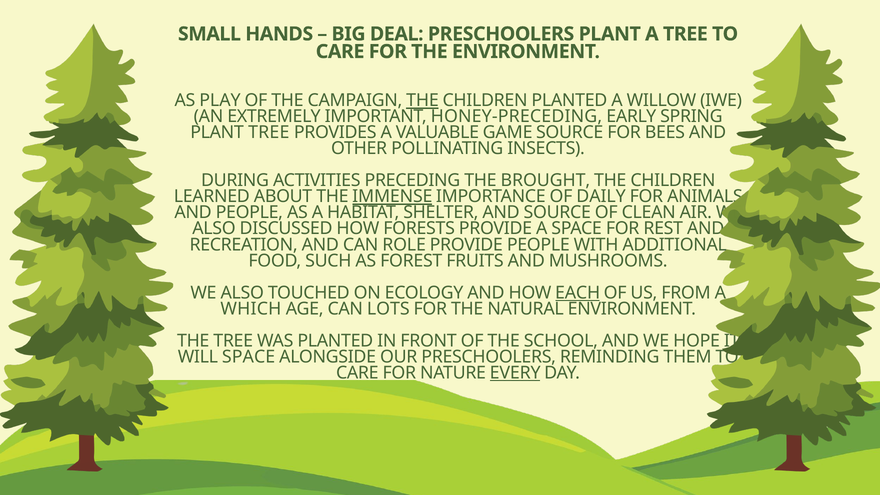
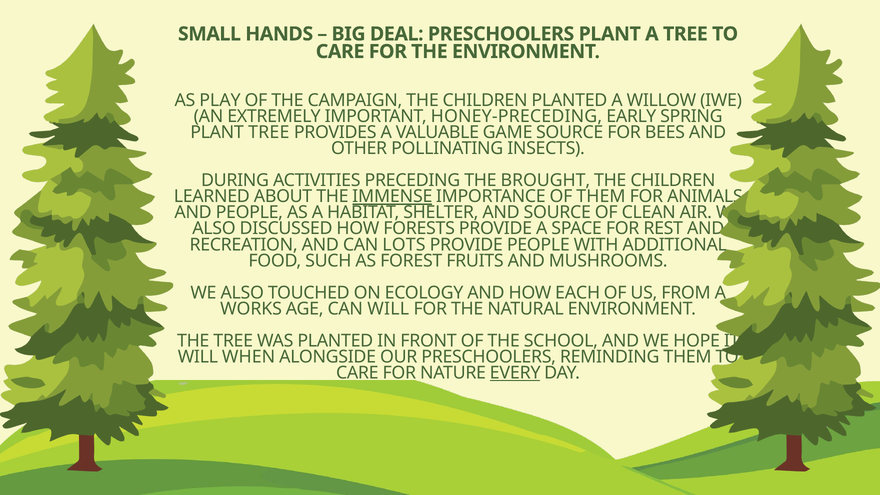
THE at (423, 101) underline: present -> none
OF DAILY: DAILY -> THEM
ROLE: ROLE -> LOTS
EACH underline: present -> none
WHICH: WHICH -> WORKS
CAN LOTS: LOTS -> WILL
WILL SPACE: SPACE -> WHEN
